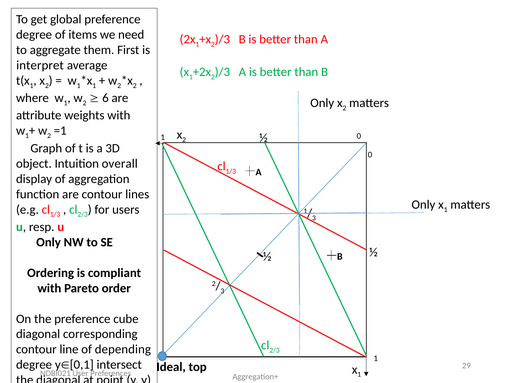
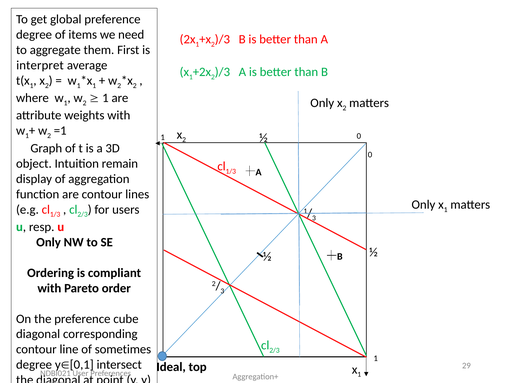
6 at (105, 98): 6 -> 1
overall: overall -> remain
depending: depending -> sometimes
